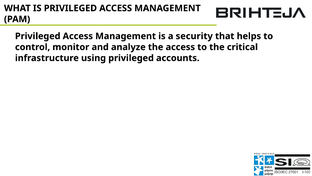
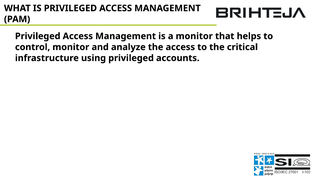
a security: security -> monitor
